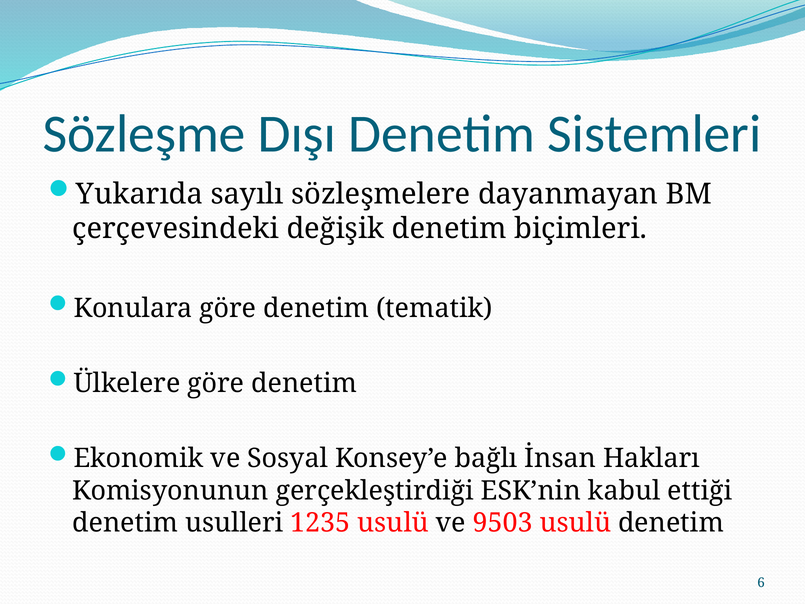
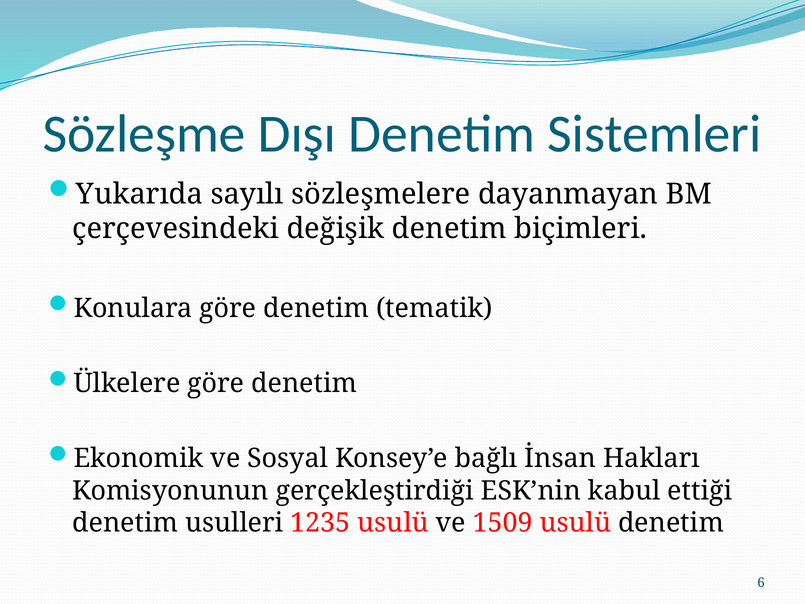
9503: 9503 -> 1509
